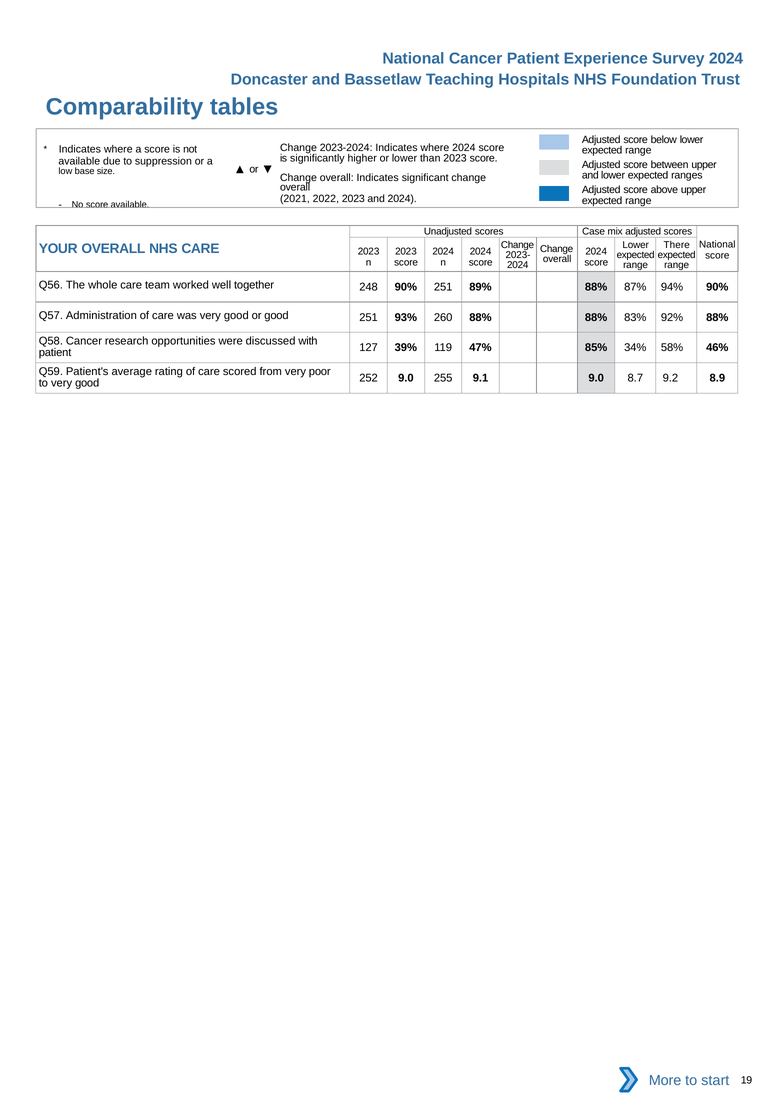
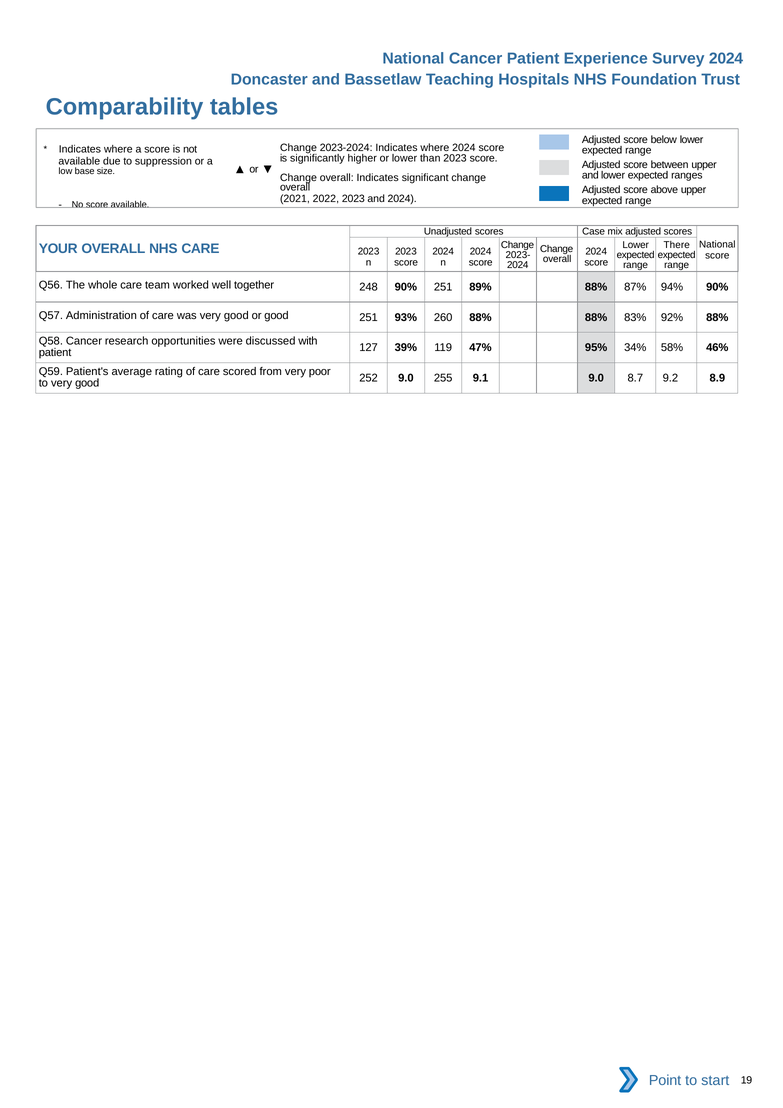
85%: 85% -> 95%
More: More -> Point
